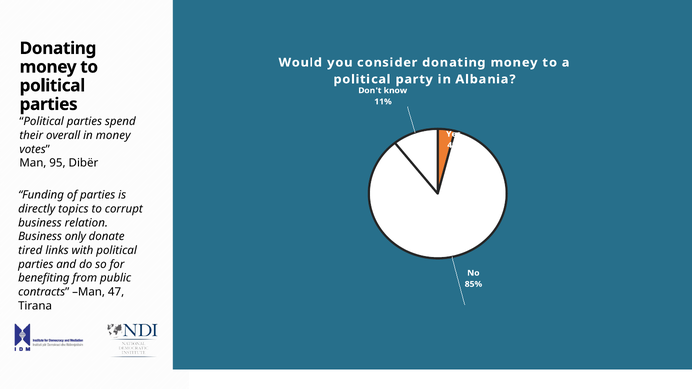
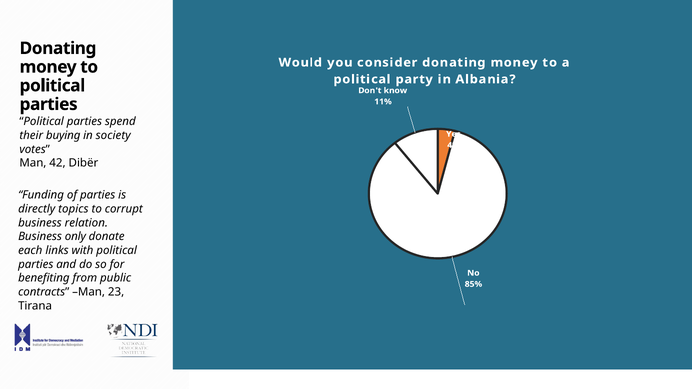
overall: overall -> buying
in money: money -> society
95: 95 -> 42
tired: tired -> each
47: 47 -> 23
